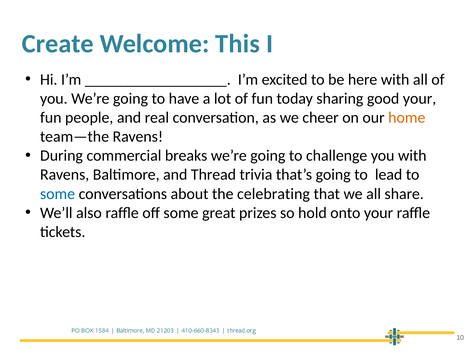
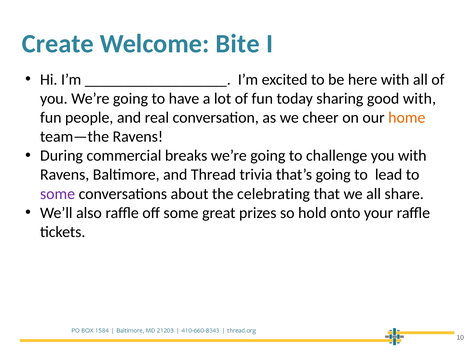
This: This -> Bite
good your: your -> with
some at (58, 193) colour: blue -> purple
